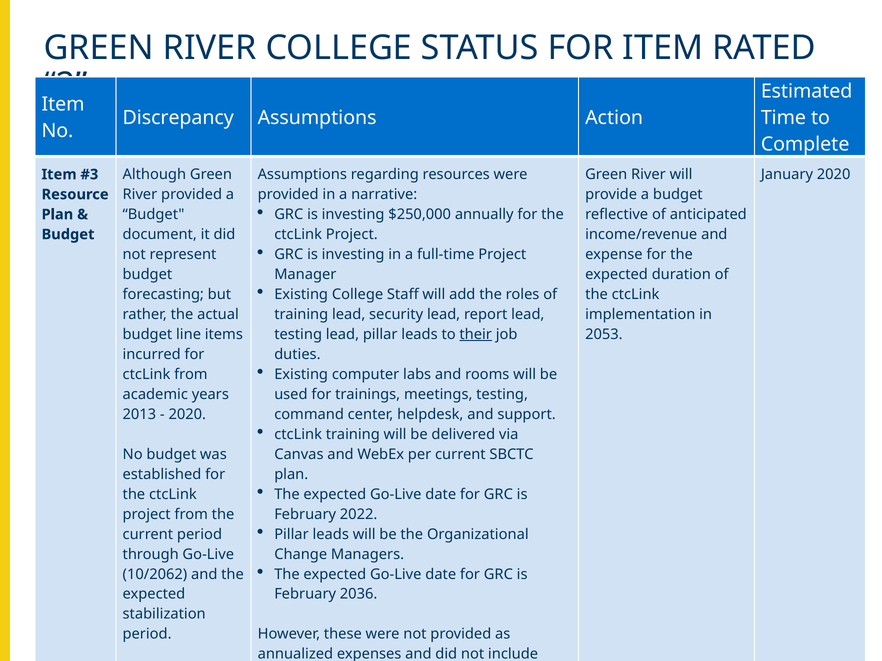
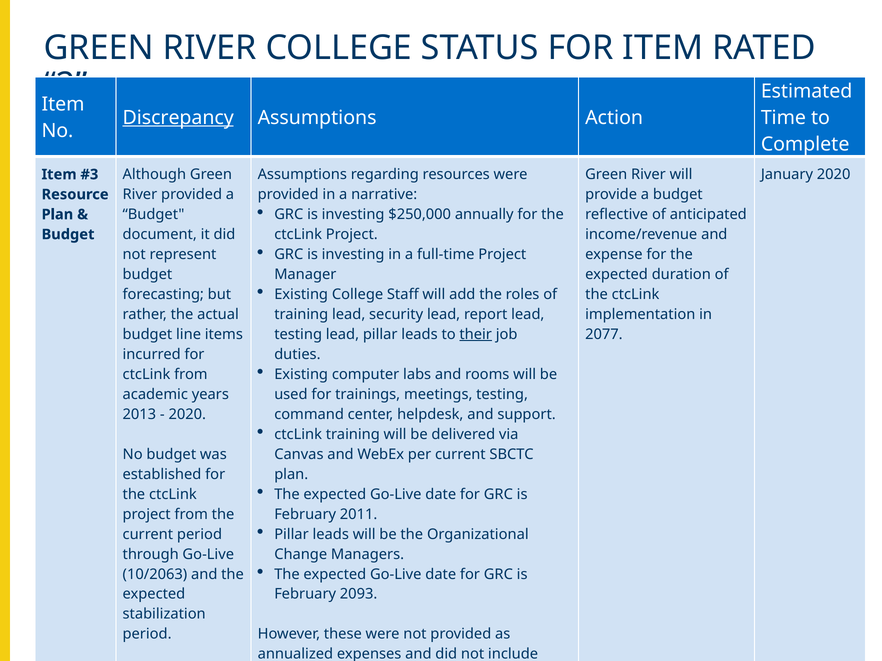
Discrepancy underline: none -> present
2053: 2053 -> 2077
2022: 2022 -> 2011
10/2062: 10/2062 -> 10/2063
2036: 2036 -> 2093
